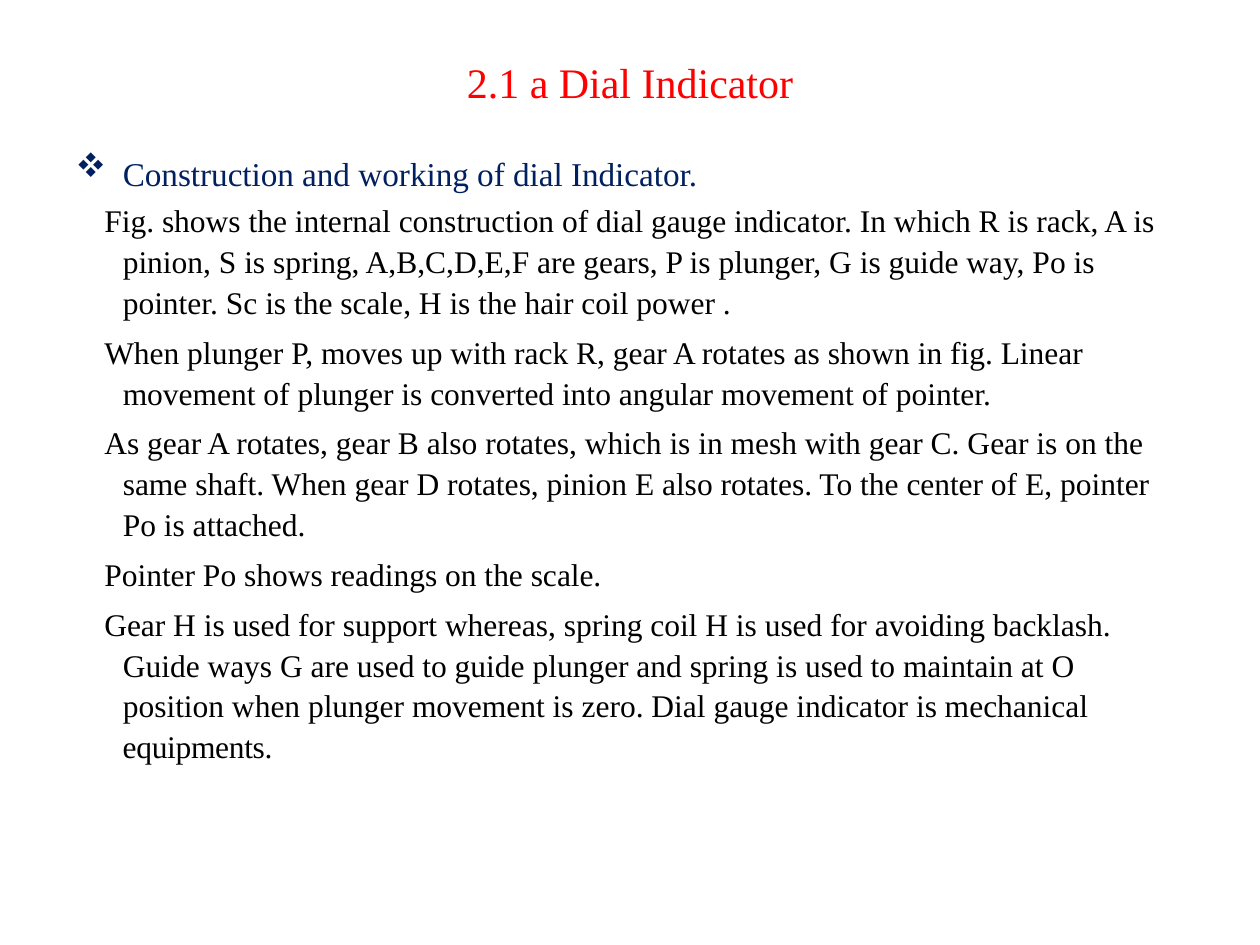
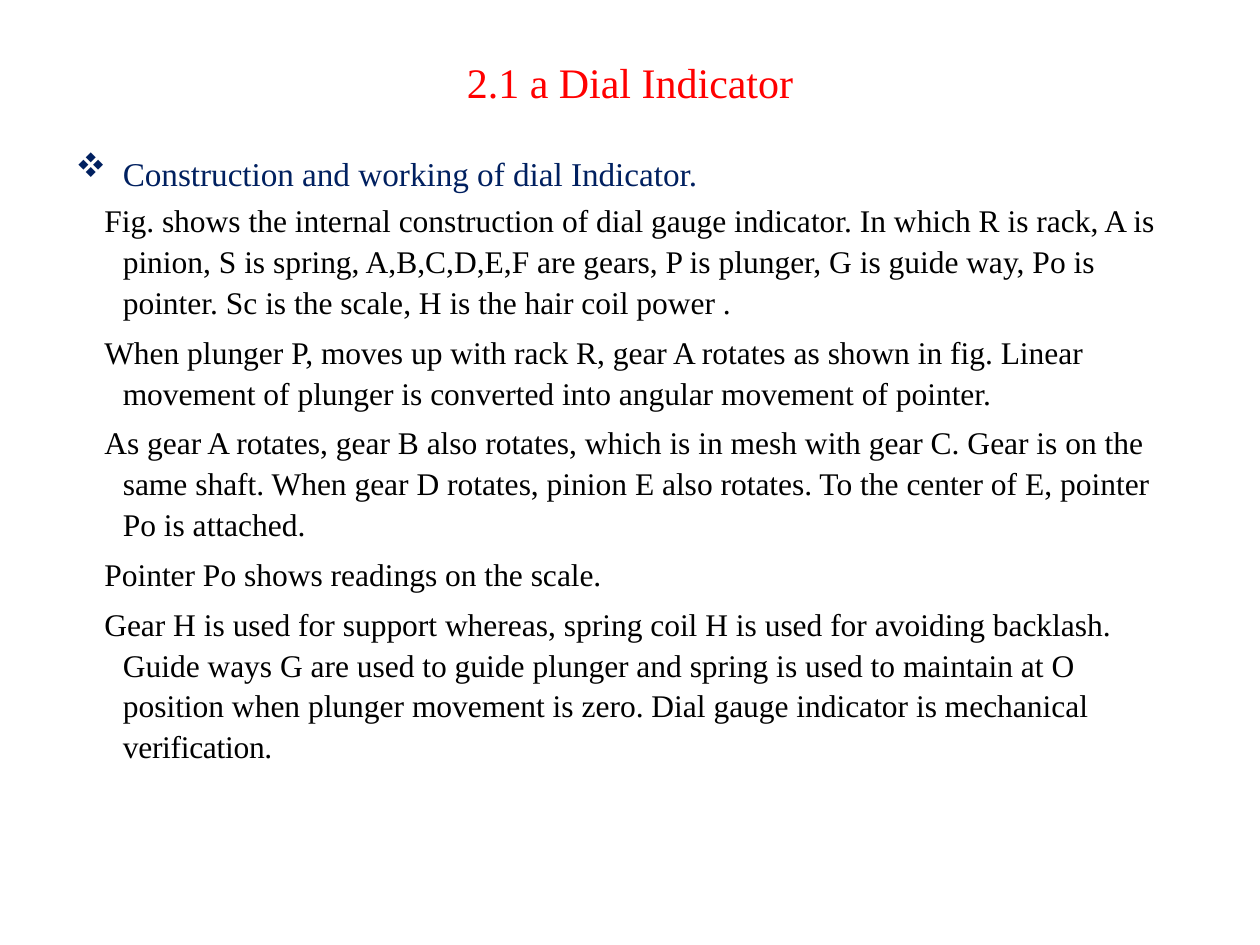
equipments: equipments -> verification
